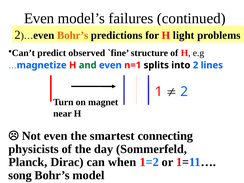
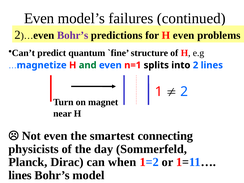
Bohr’s at (73, 35) colour: orange -> purple
H light: light -> even
observed: observed -> quantum
song at (20, 175): song -> lines
